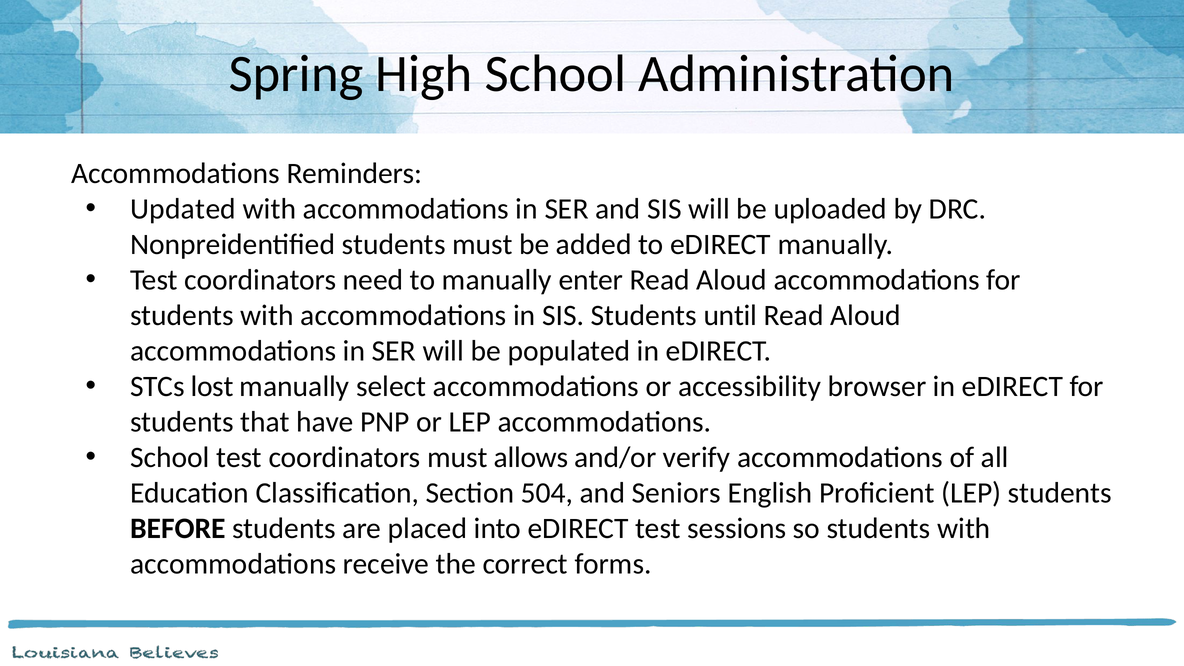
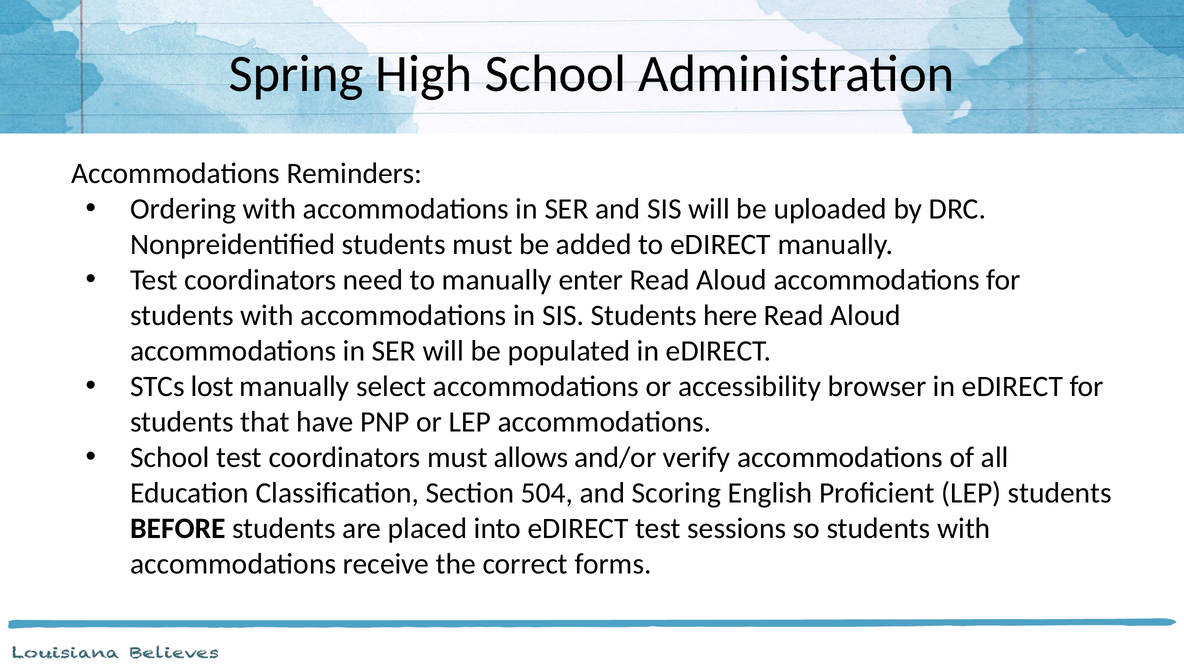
Updated: Updated -> Ordering
until: until -> here
Seniors: Seniors -> Scoring
